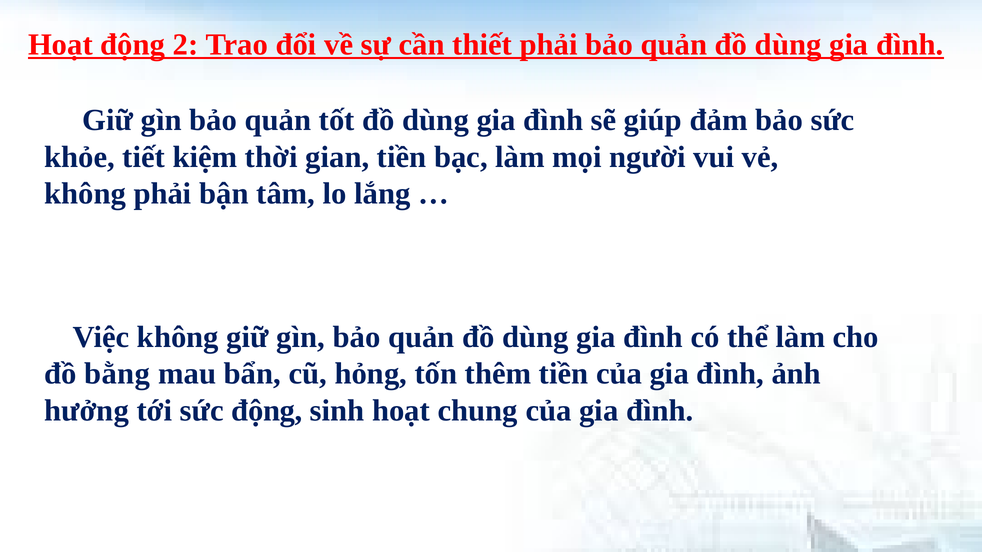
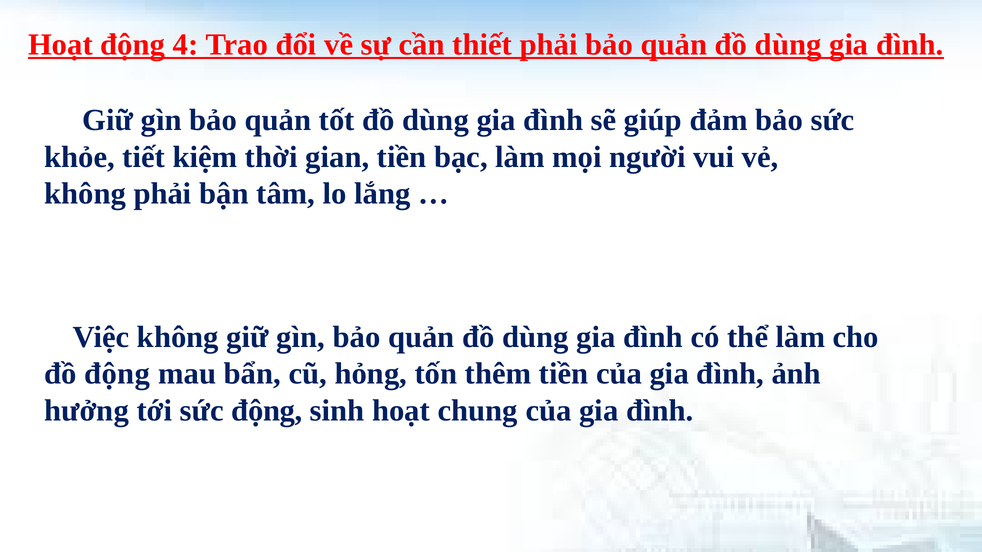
2: 2 -> 4
đồ bằng: bằng -> động
